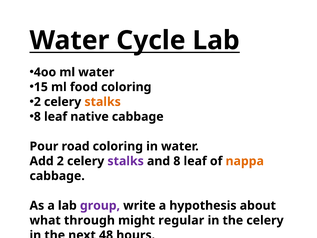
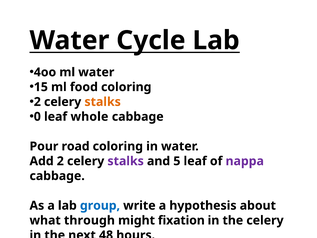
8 at (37, 117): 8 -> 0
native: native -> whole
and 8: 8 -> 5
nappa colour: orange -> purple
group colour: purple -> blue
regular: regular -> fixation
